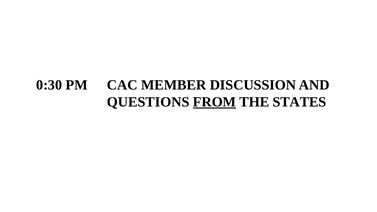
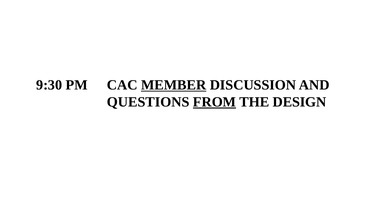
0:30: 0:30 -> 9:30
MEMBER underline: none -> present
STATES: STATES -> DESIGN
